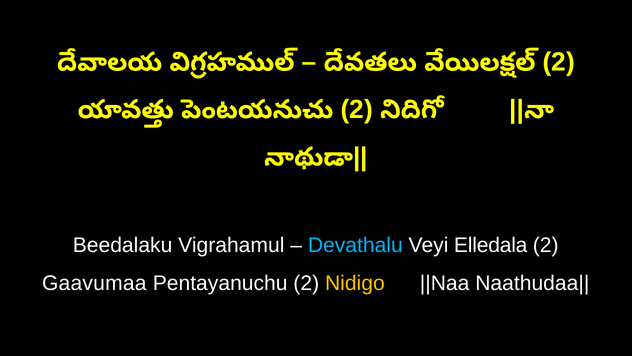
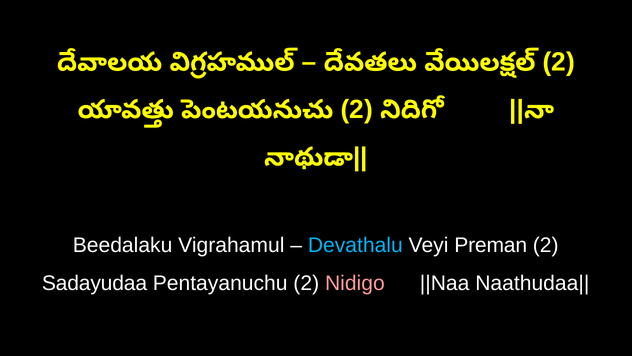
Elledala: Elledala -> Preman
Gaavumaa: Gaavumaa -> Sadayudaa
Nidigo colour: yellow -> pink
